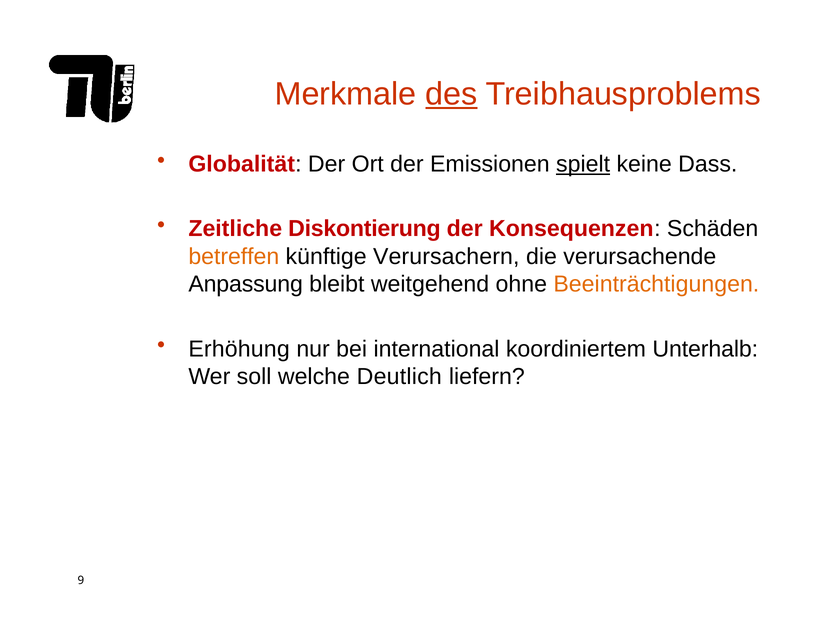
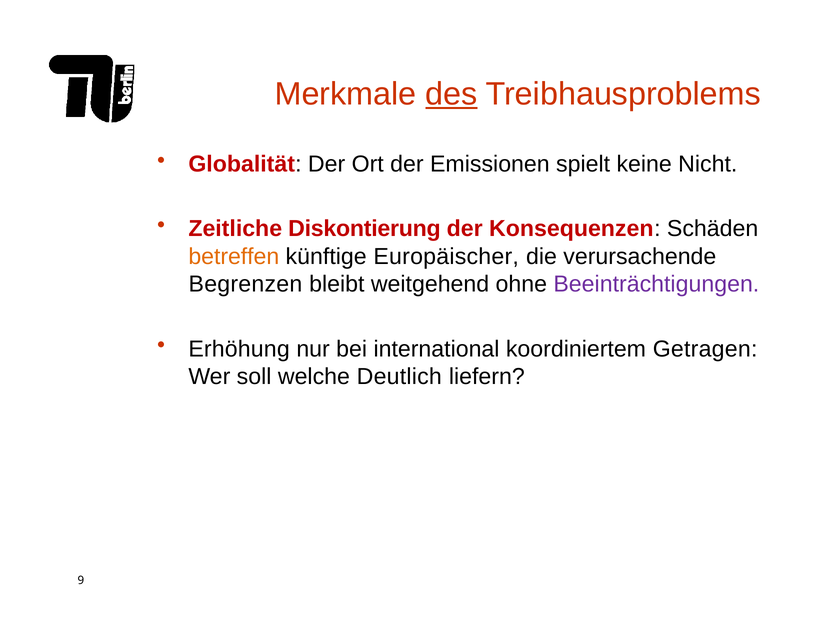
spielt underline: present -> none
Dass: Dass -> Nicht
Verursachern: Verursachern -> Europäischer
Anpassung: Anpassung -> Begrenzen
Beeinträchtigungen colour: orange -> purple
Unterhalb: Unterhalb -> Getragen
